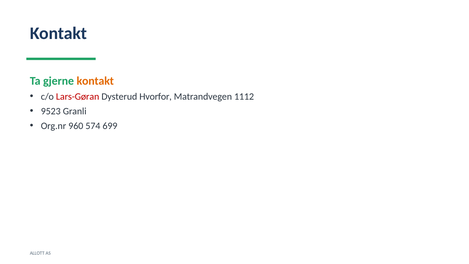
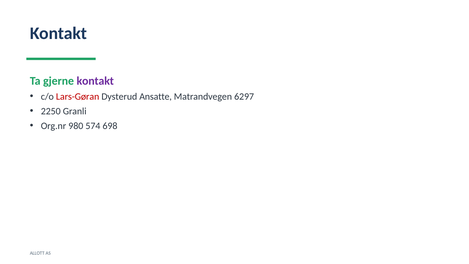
kontakt at (95, 81) colour: orange -> purple
Hvorfor: Hvorfor -> Ansatte
1112: 1112 -> 6297
9523: 9523 -> 2250
960: 960 -> 980
699: 699 -> 698
